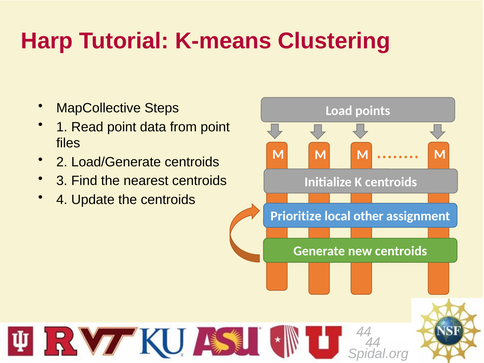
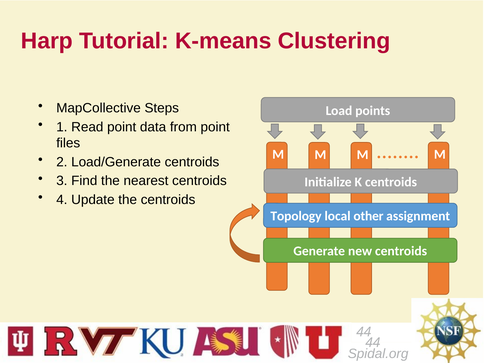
Prioritize: Prioritize -> Topology
